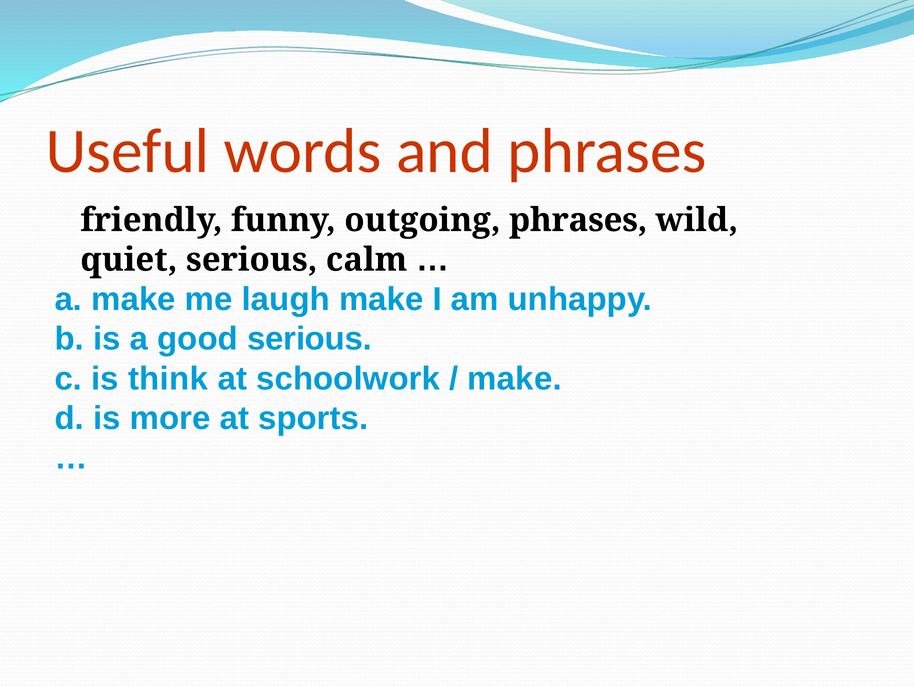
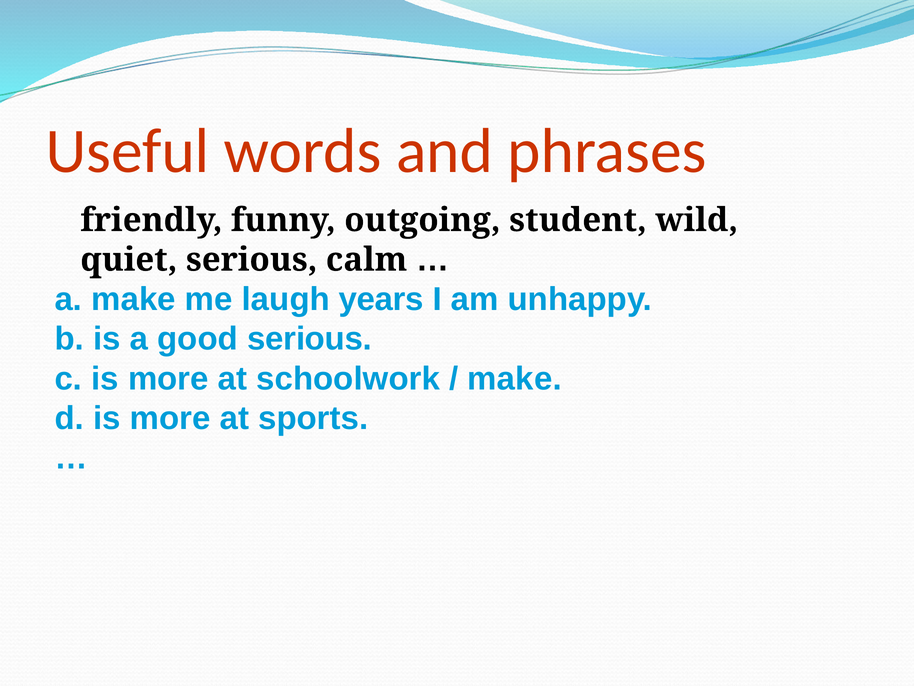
outgoing phrases: phrases -> student
laugh make: make -> years
c is think: think -> more
